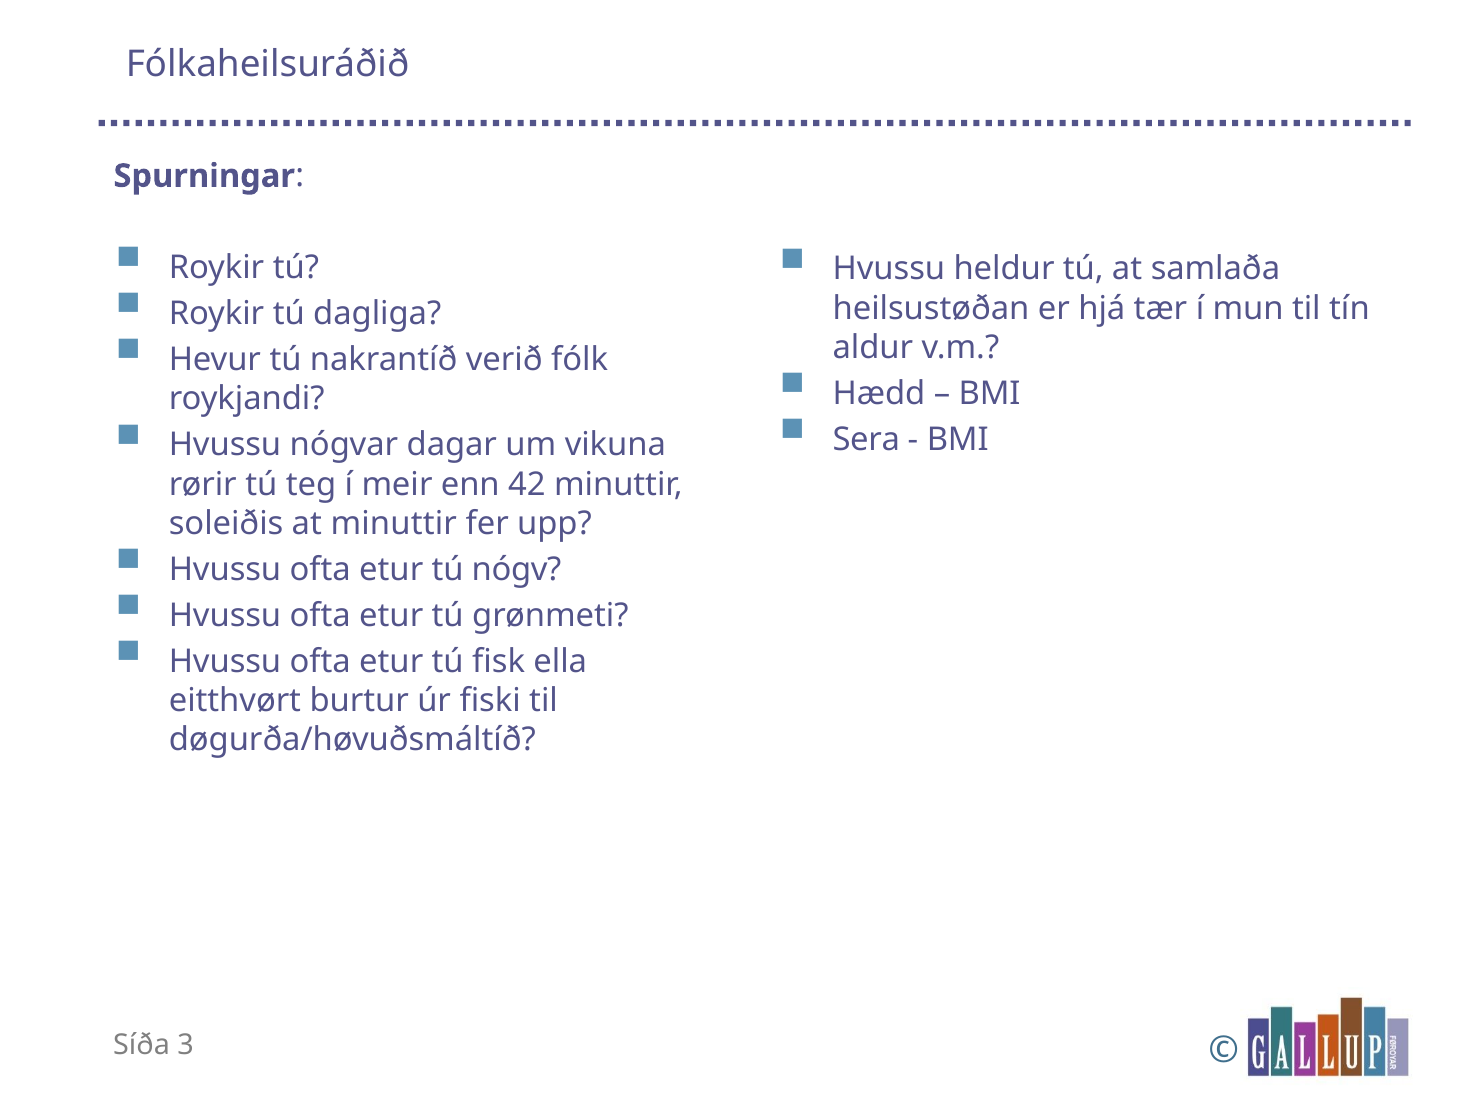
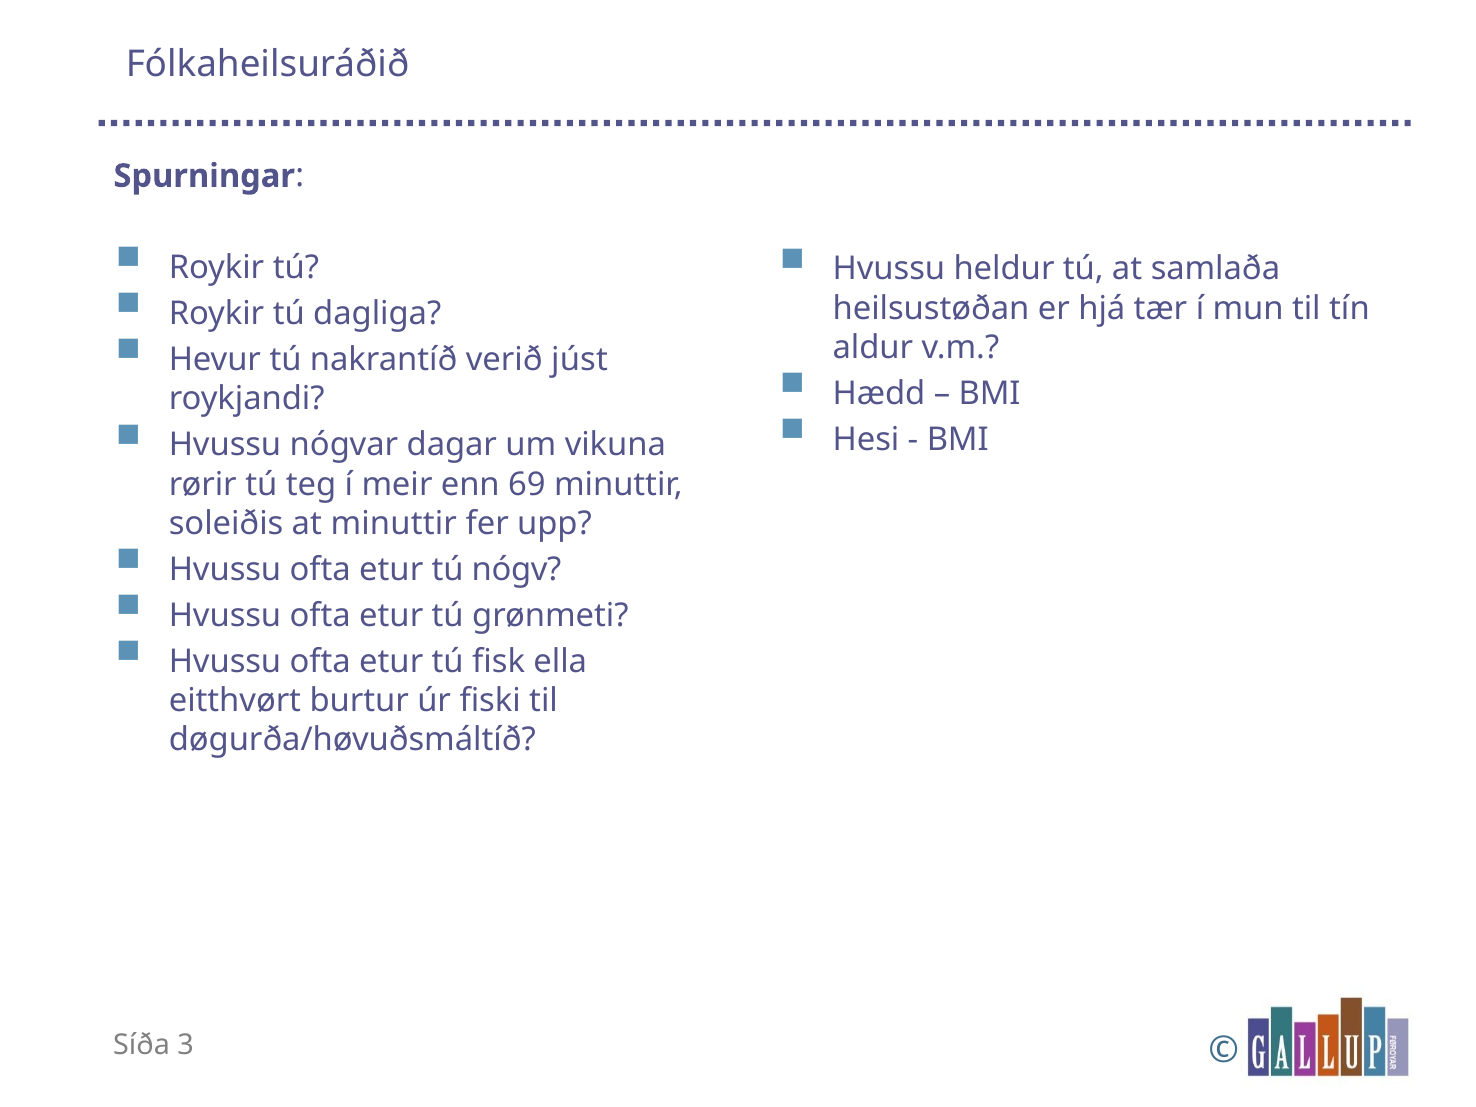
fólk: fólk -> júst
Sera: Sera -> Hesi
42: 42 -> 69
